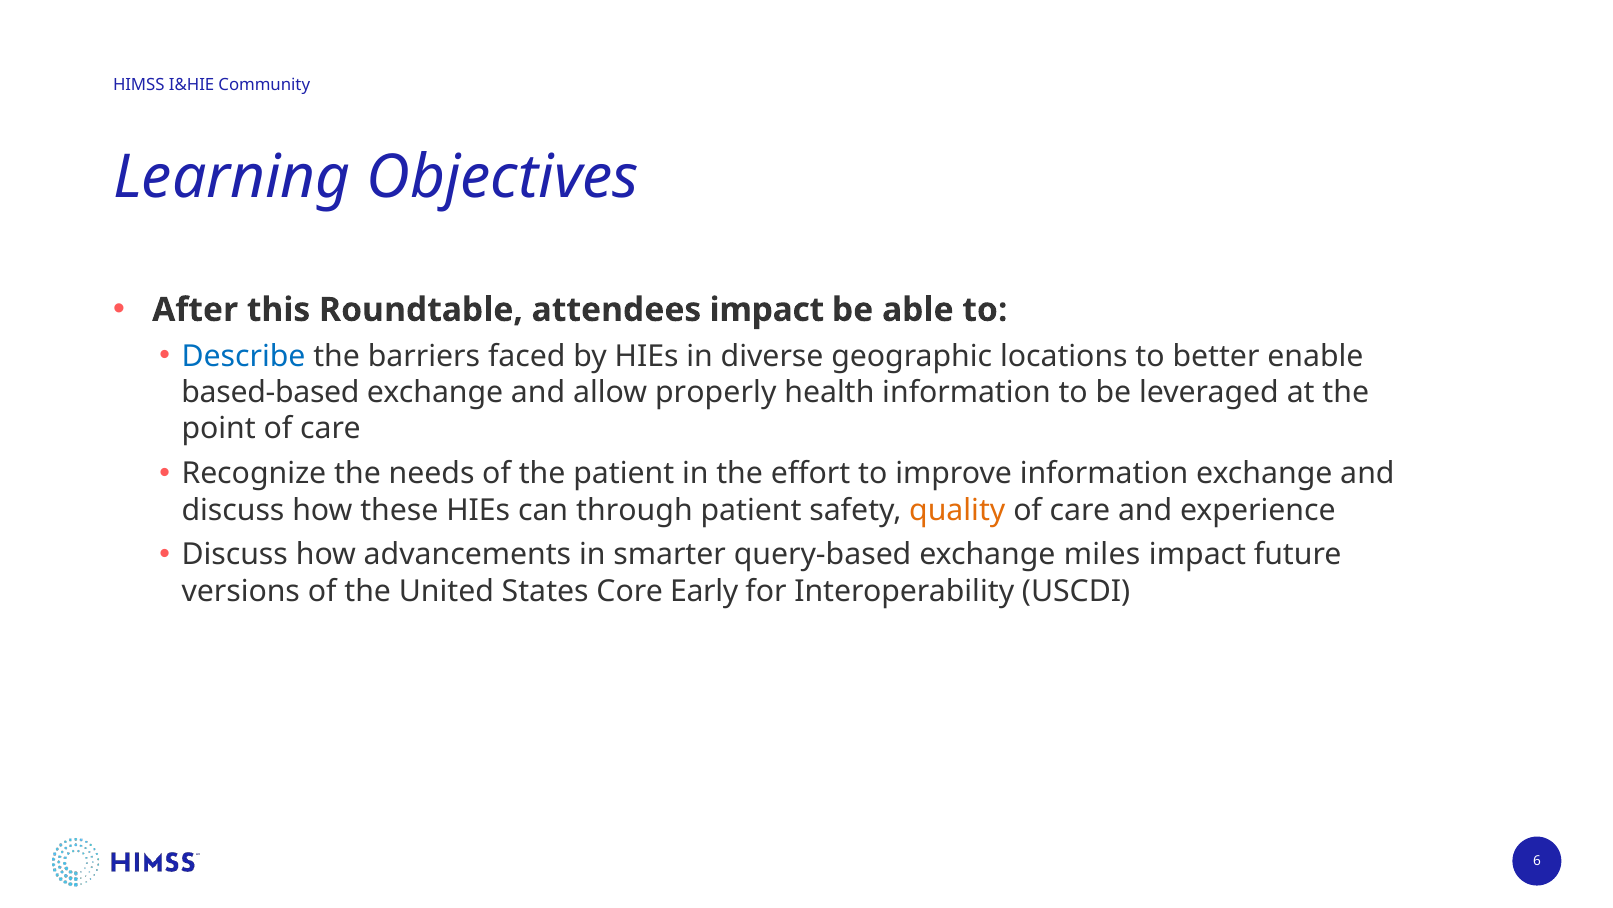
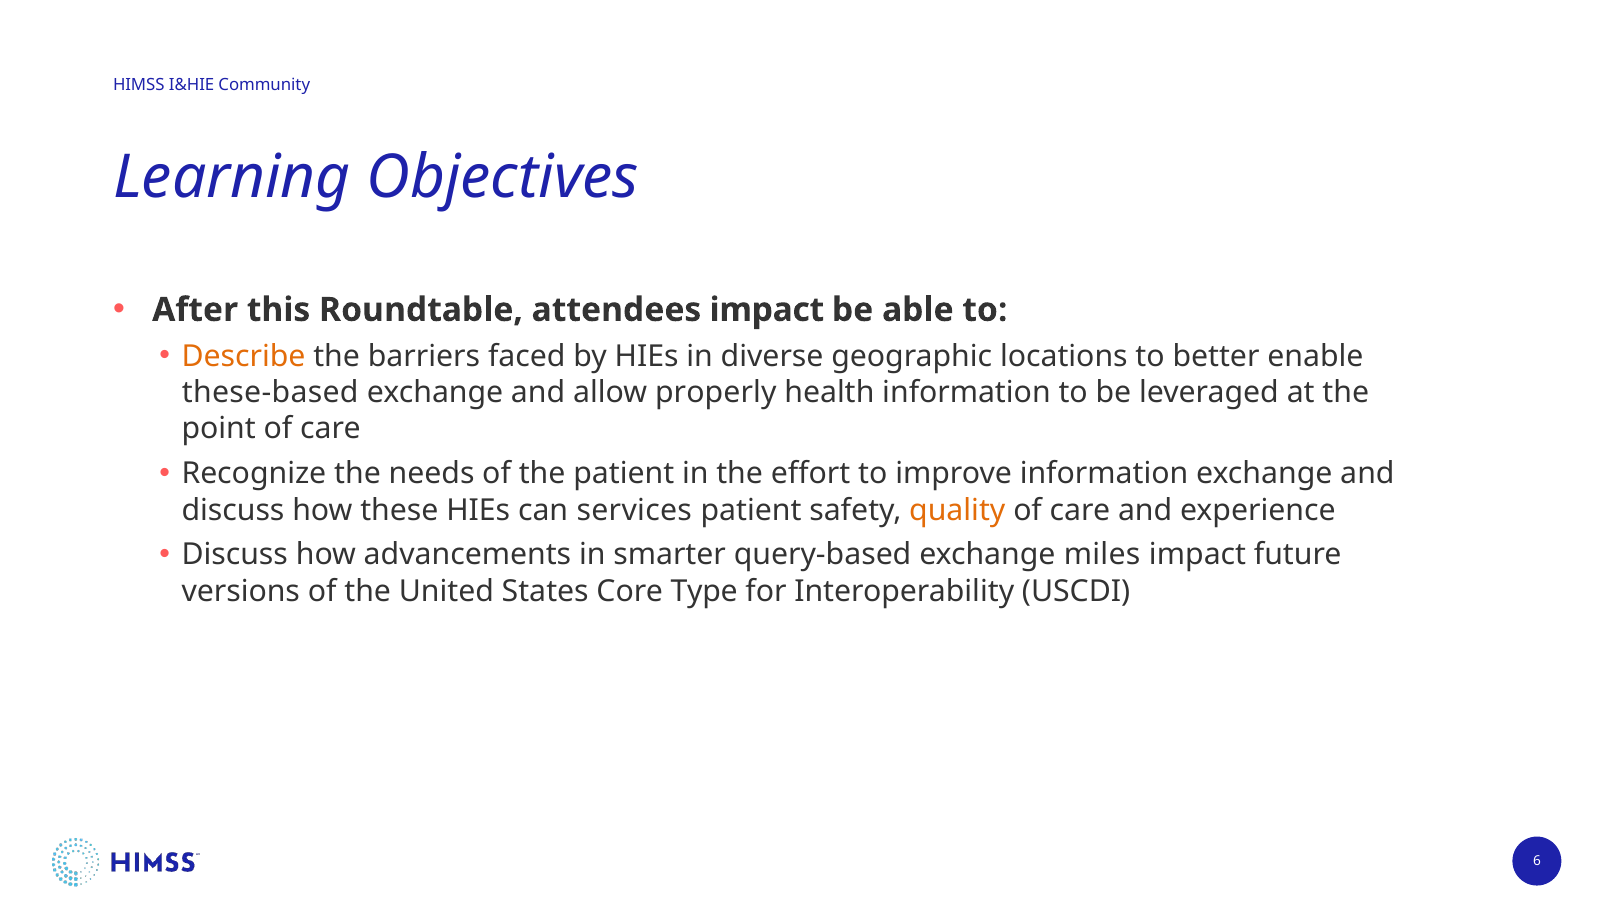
Describe colour: blue -> orange
based-based: based-based -> these-based
through: through -> services
Early: Early -> Type
